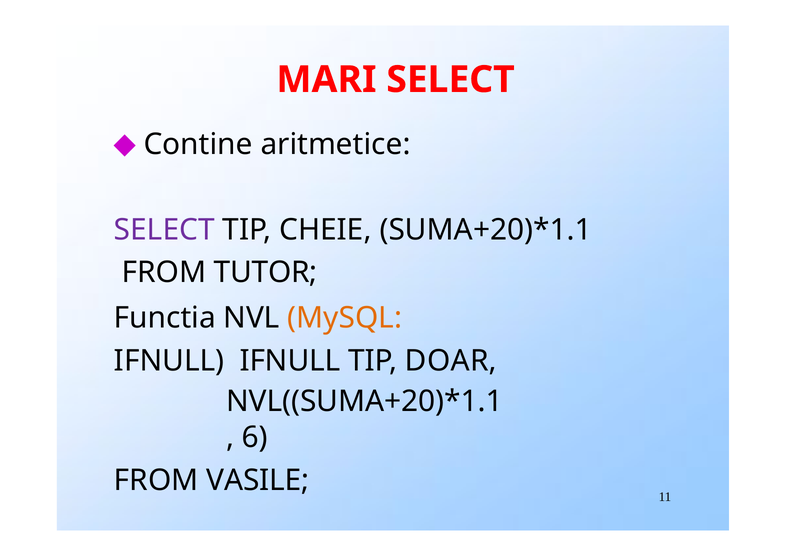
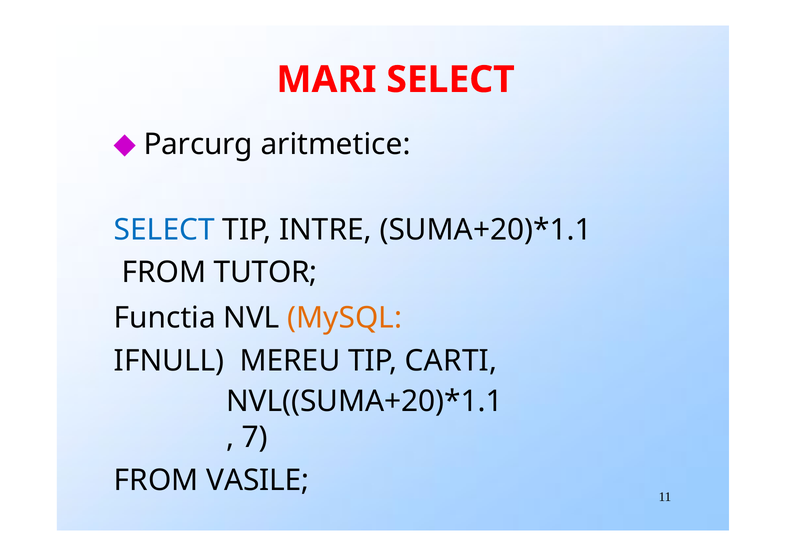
Contine: Contine -> Parcurg
SELECT at (164, 229) colour: purple -> blue
CHEIE: CHEIE -> INTRE
IFNULL IFNULL: IFNULL -> MEREU
DOAR: DOAR -> CARTI
6: 6 -> 7
